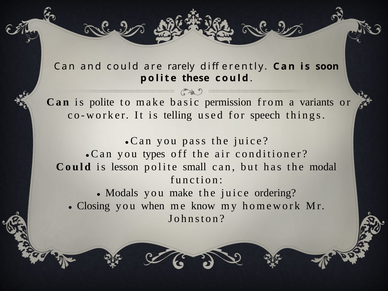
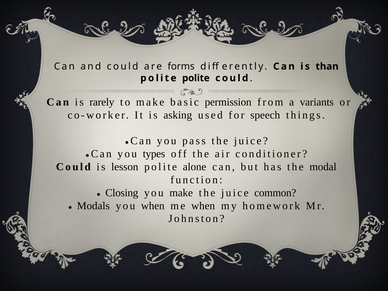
rarely: rarely -> forms
soon: soon -> than
polite these: these -> polite
is polite: polite -> rarely
telling: telling -> asking
small: small -> alone
Modals: Modals -> Closing
ordering: ordering -> common
Closing: Closing -> Modals
me know: know -> when
